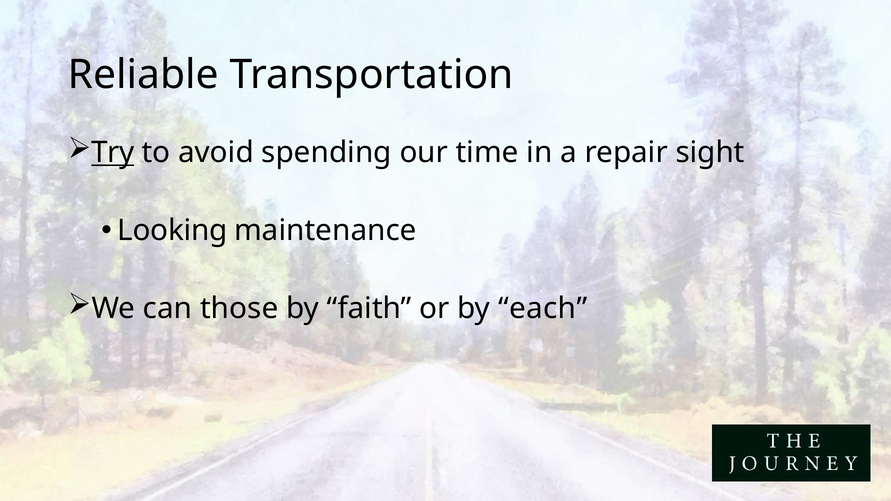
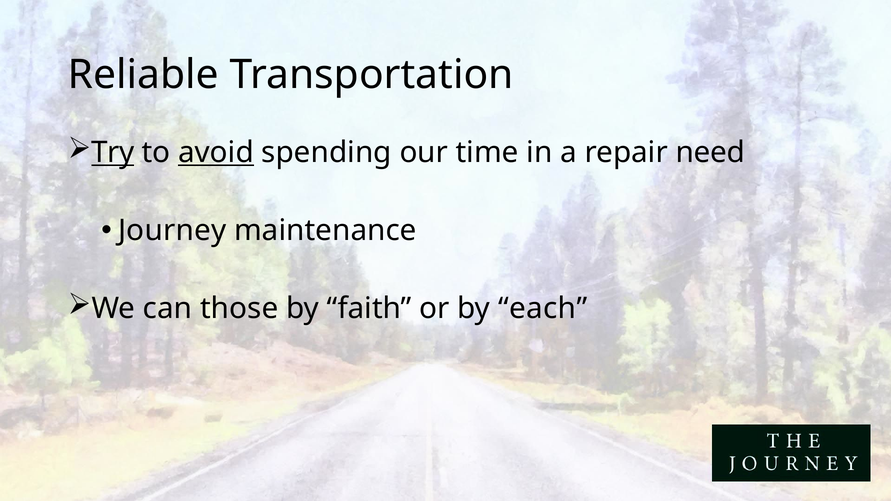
avoid underline: none -> present
sight: sight -> need
Looking: Looking -> Journey
